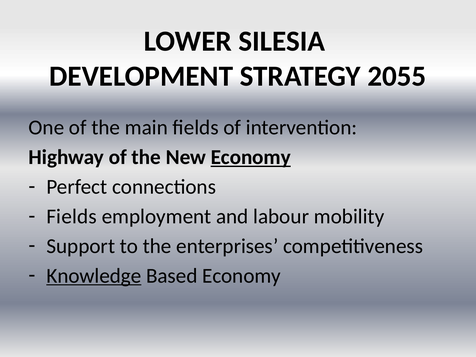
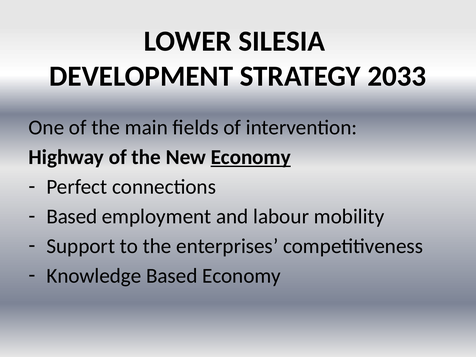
2055: 2055 -> 2033
Fields at (72, 216): Fields -> Based
Knowledge underline: present -> none
